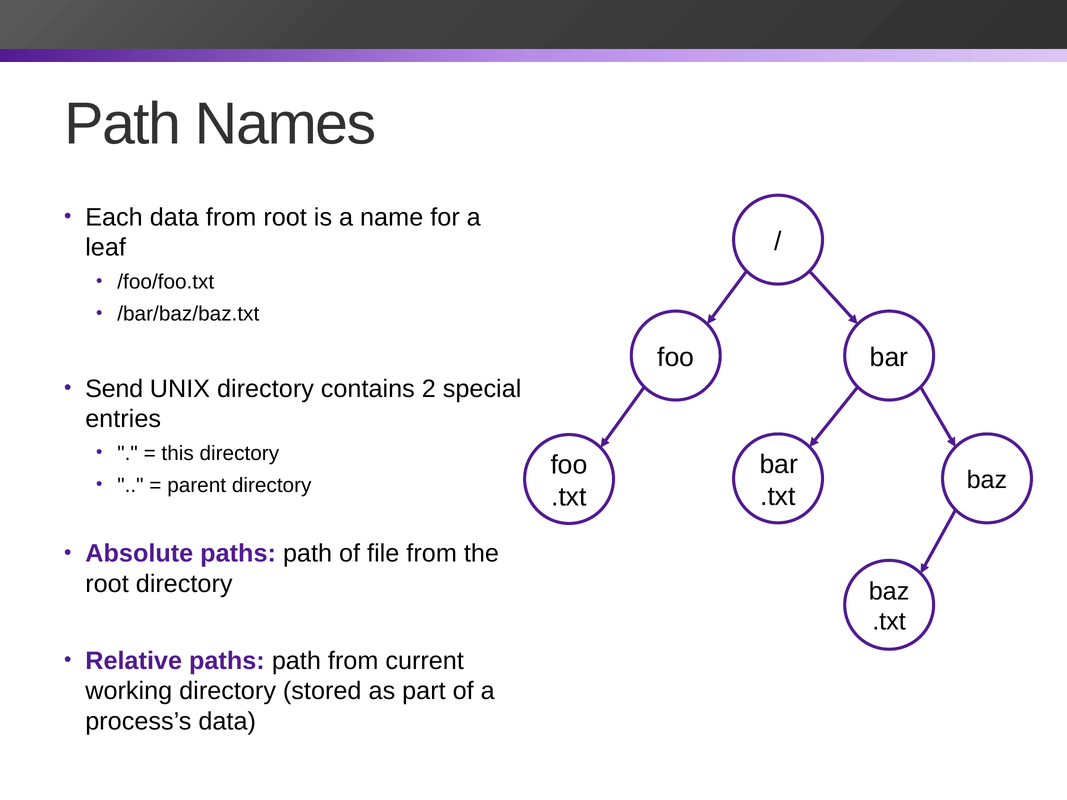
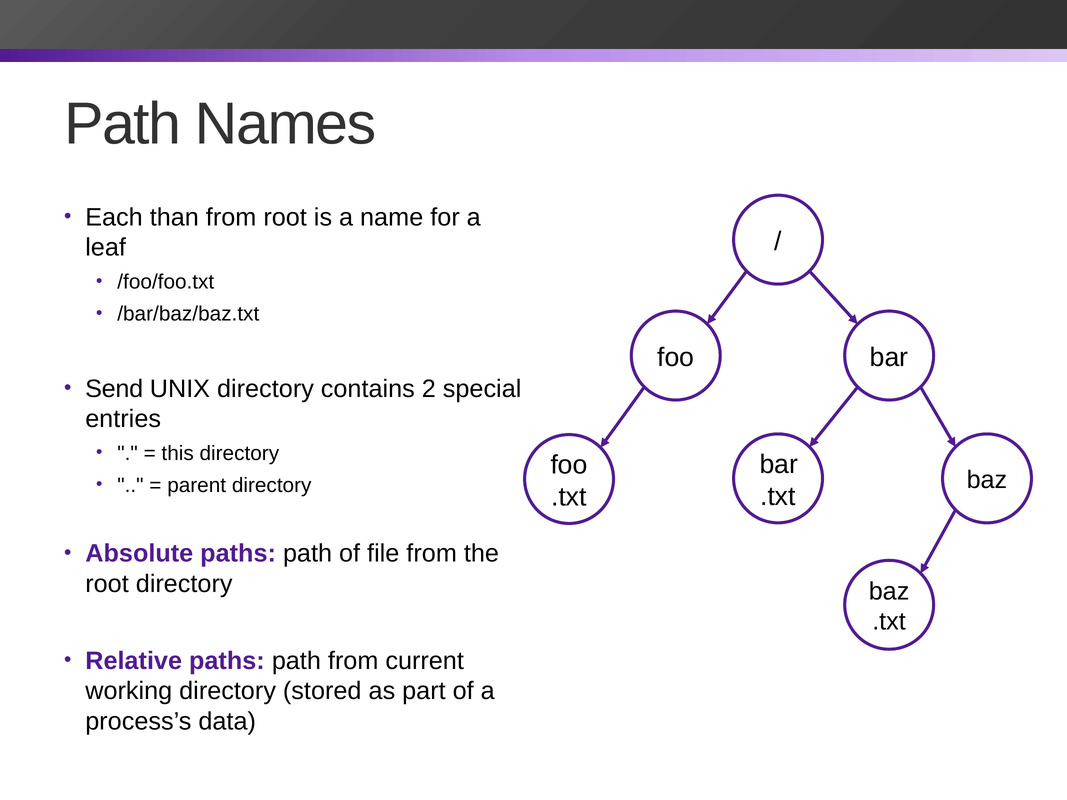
Each data: data -> than
